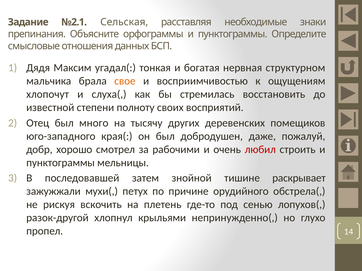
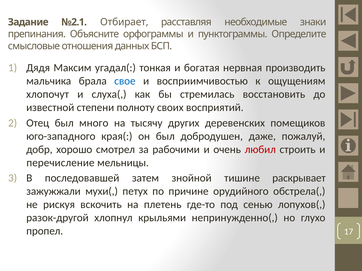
Сельская: Сельская -> Отбирает
структурном: структурном -> производить
свое colour: orange -> blue
пунктограммы at (61, 163): пунктограммы -> перечисление
14: 14 -> 17
